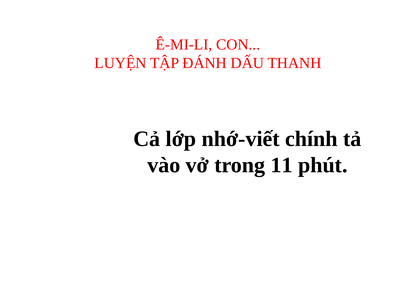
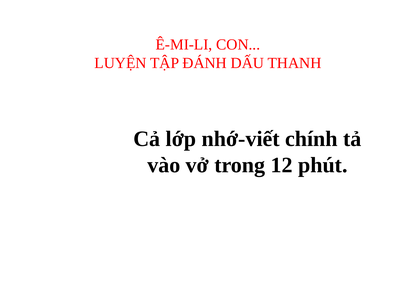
11: 11 -> 12
